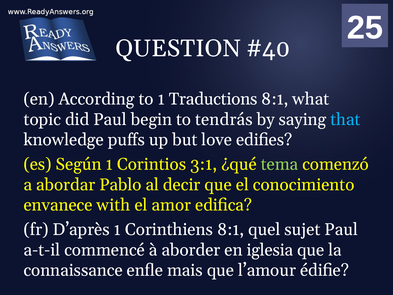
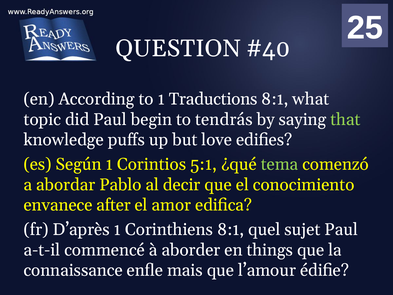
that colour: light blue -> light green
3:1: 3:1 -> 5:1
with: with -> after
iglesia: iglesia -> things
